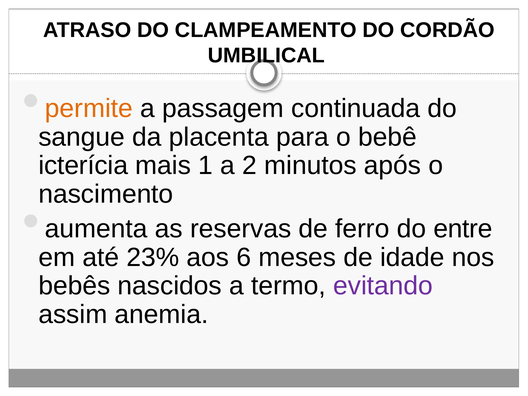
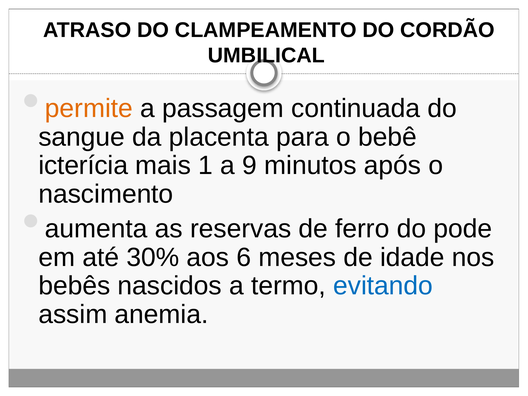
2: 2 -> 9
entre: entre -> pode
23%: 23% -> 30%
evitando colour: purple -> blue
